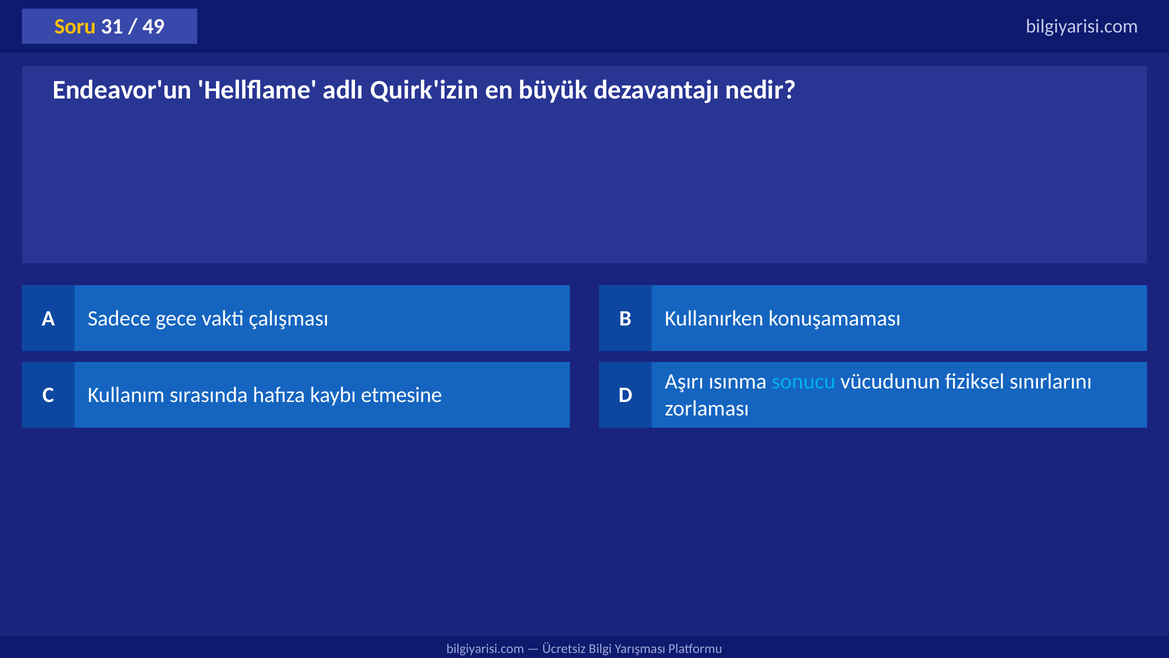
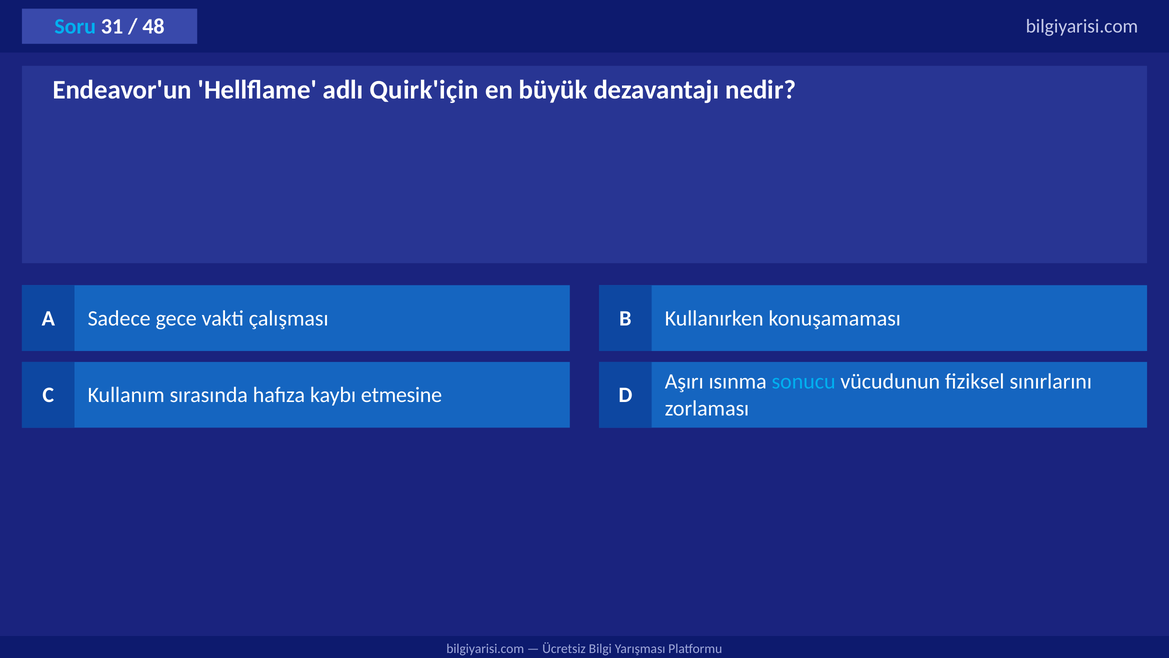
Soru colour: yellow -> light blue
49: 49 -> 48
Quirk'izin: Quirk'izin -> Quirk'için
